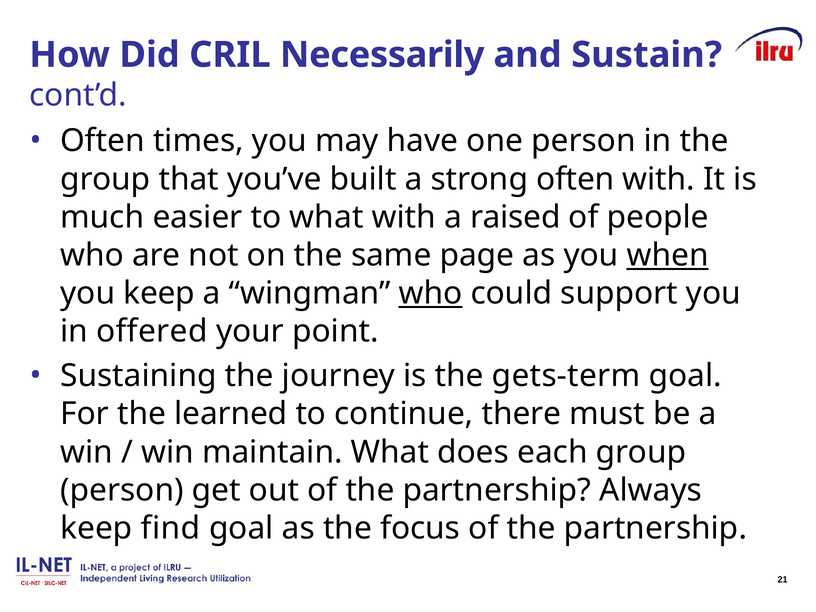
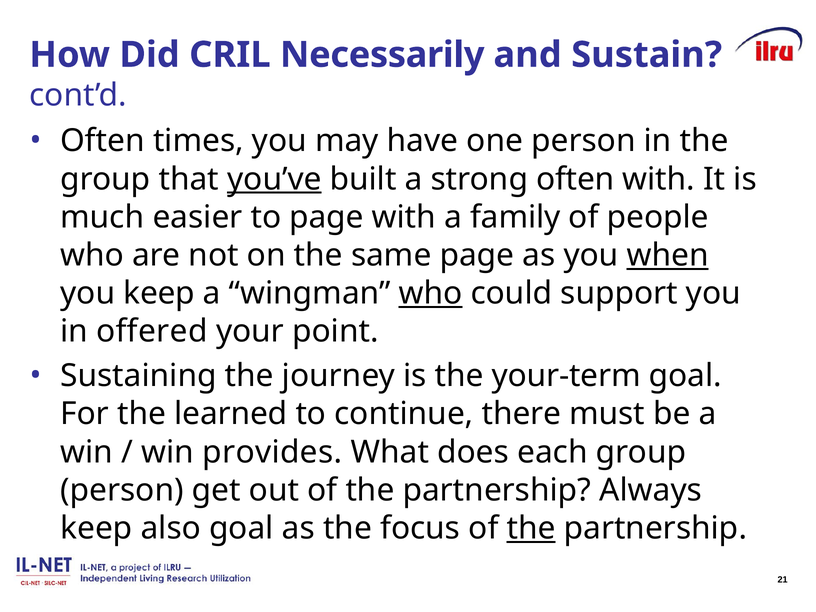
you’ve underline: none -> present
to what: what -> page
raised: raised -> family
gets-term: gets-term -> your-term
maintain: maintain -> provides
find: find -> also
the at (531, 528) underline: none -> present
